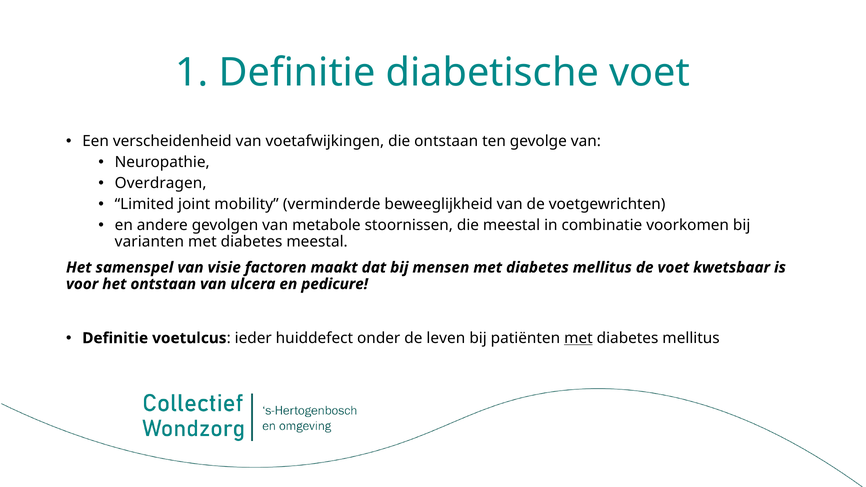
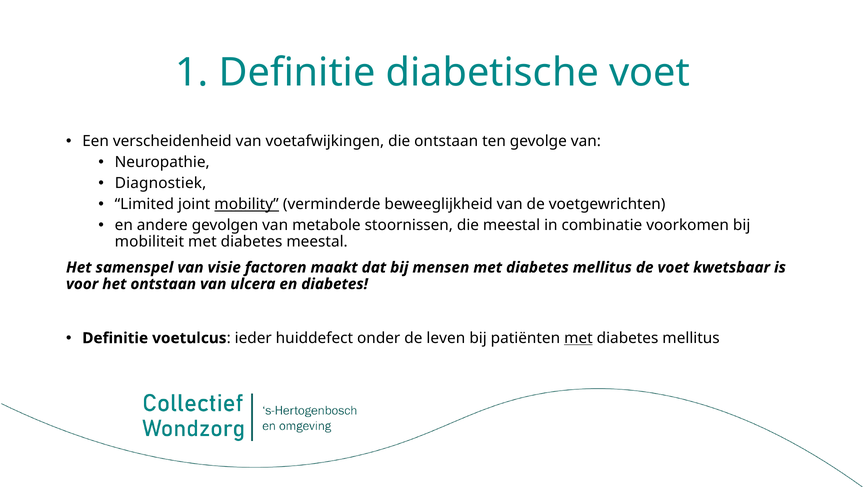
Overdragen: Overdragen -> Diagnostiek
mobility underline: none -> present
varianten: varianten -> mobiliteit
en pedicure: pedicure -> diabetes
